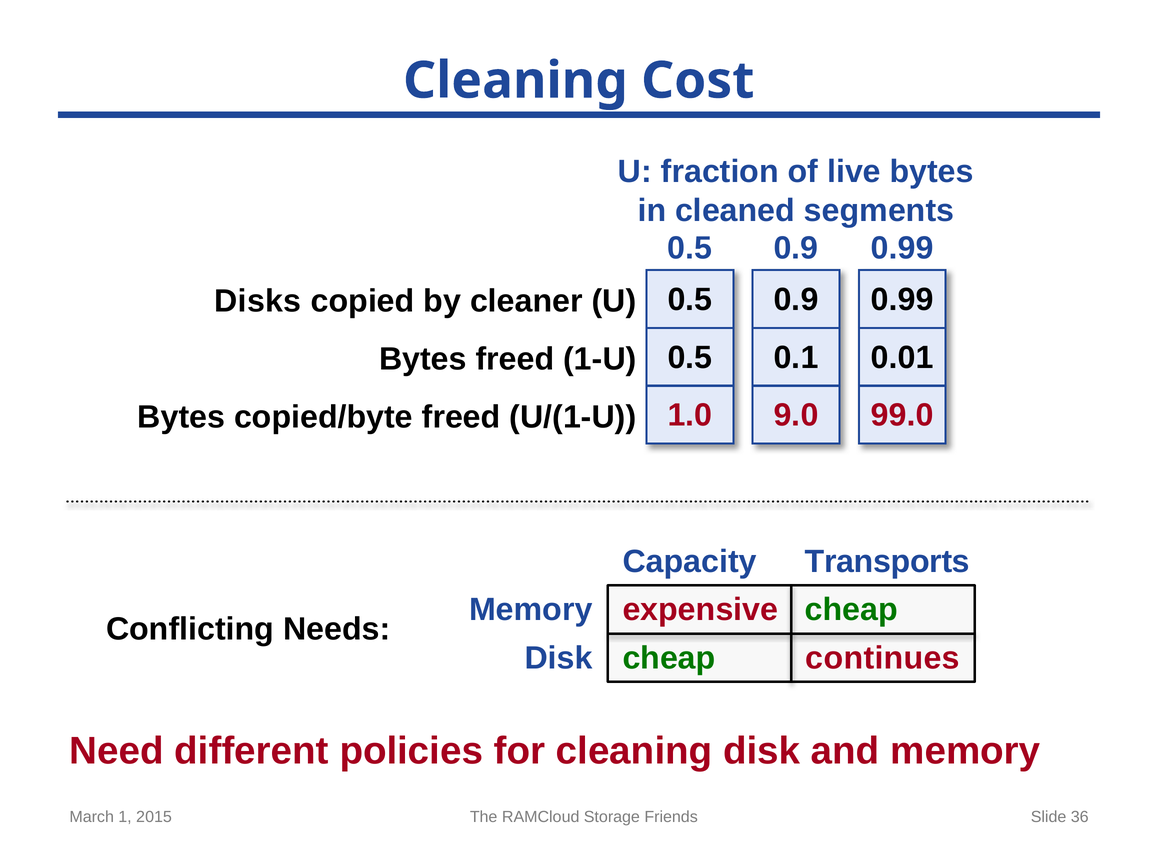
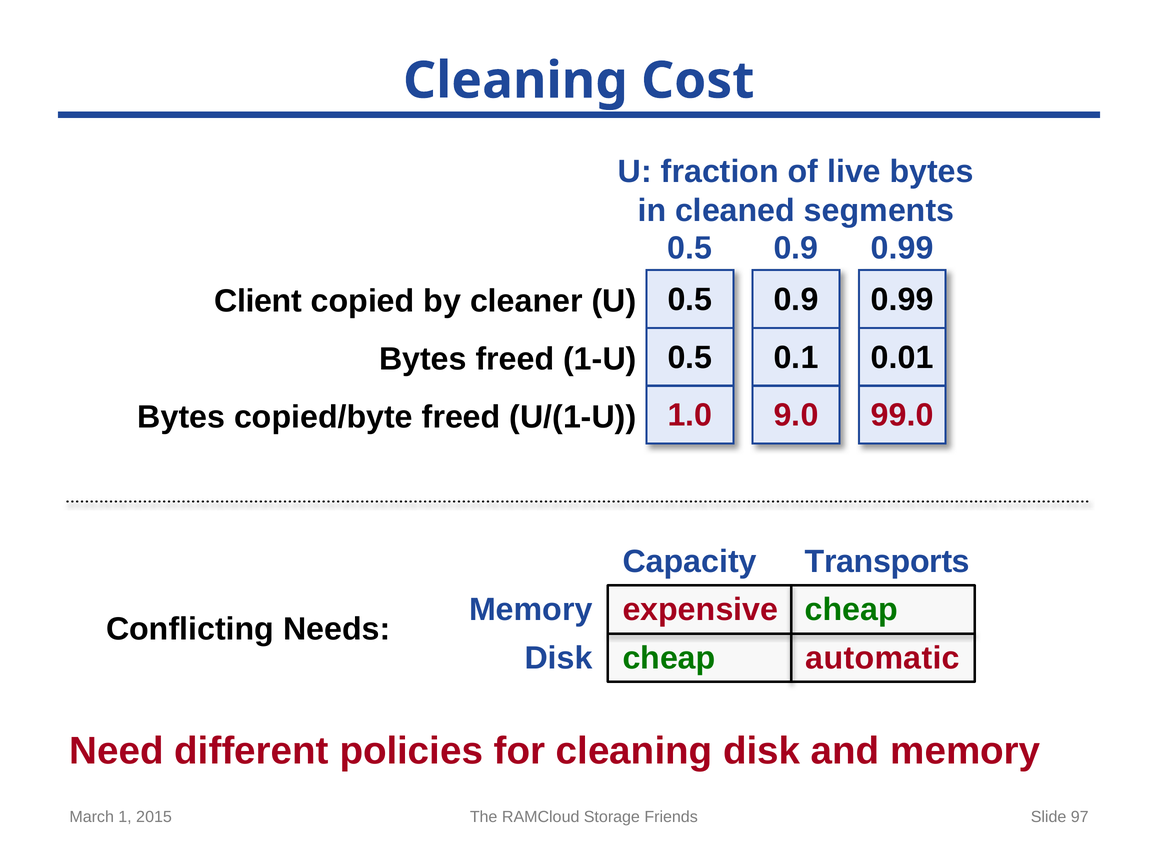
Disks: Disks -> Client
continues: continues -> automatic
36: 36 -> 97
